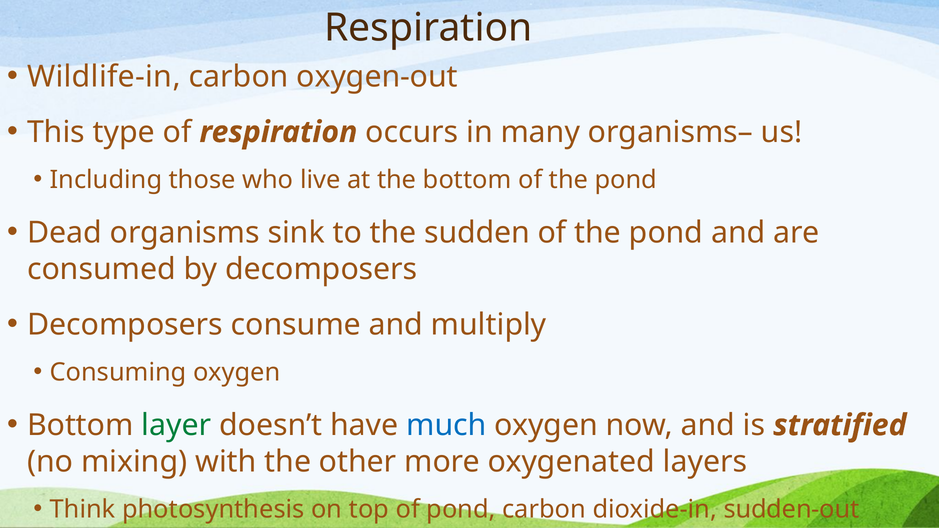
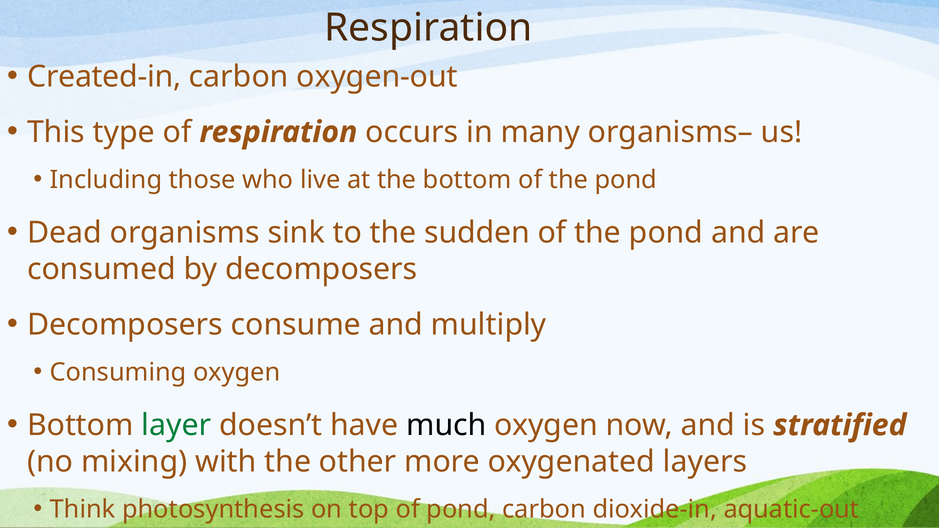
Wildlife-in: Wildlife-in -> Created-in
much colour: blue -> black
sudden-out: sudden-out -> aquatic-out
